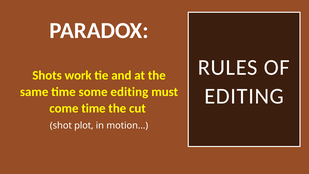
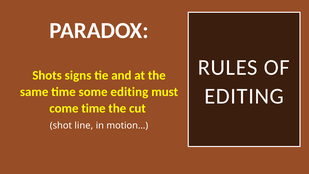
work: work -> signs
plot: plot -> line
